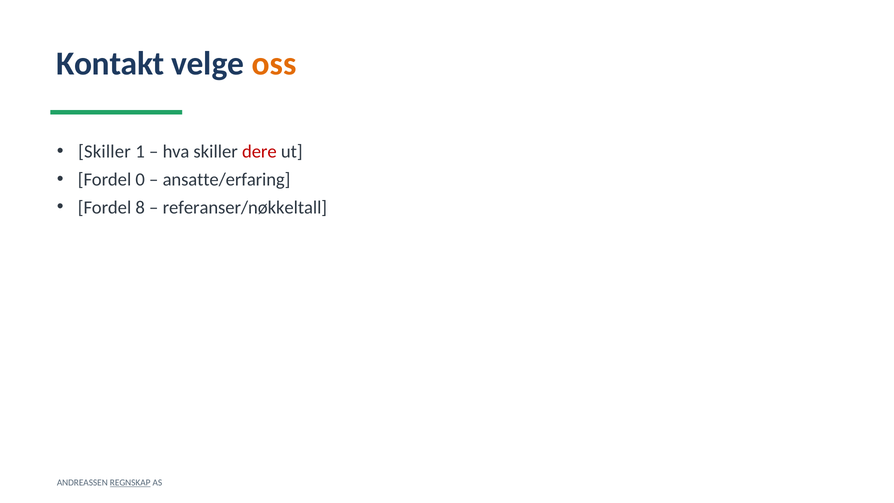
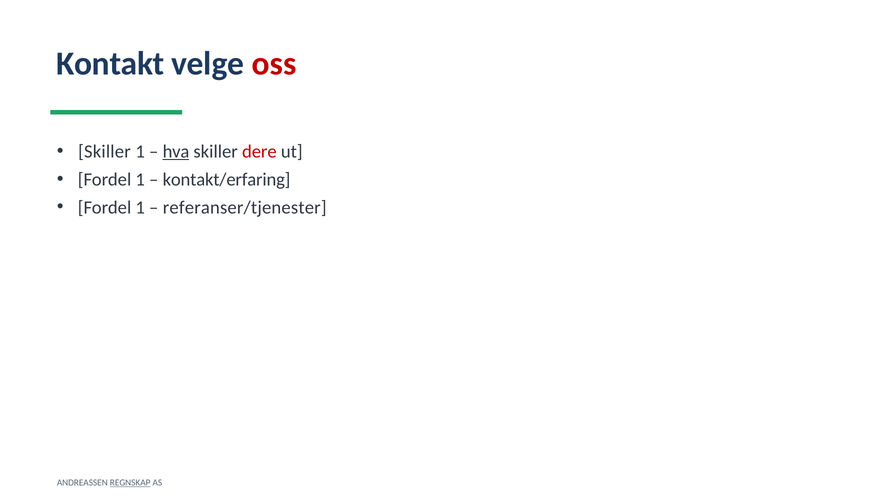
oss colour: orange -> red
hva underline: none -> present
0 at (140, 179): 0 -> 1
ansatte/erfaring: ansatte/erfaring -> kontakt/erfaring
8 at (140, 207): 8 -> 1
referanser/nøkkeltall: referanser/nøkkeltall -> referanser/tjenester
